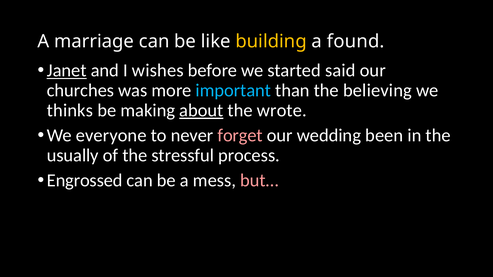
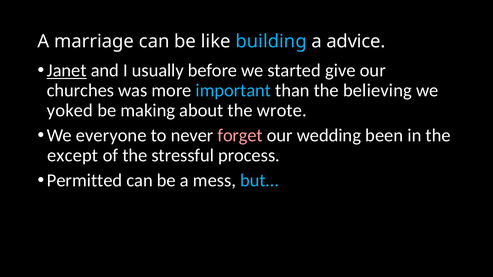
building colour: yellow -> light blue
found: found -> advice
wishes: wishes -> usually
said: said -> give
thinks: thinks -> yoked
about underline: present -> none
usually: usually -> except
Engrossed: Engrossed -> Permitted
but… colour: pink -> light blue
